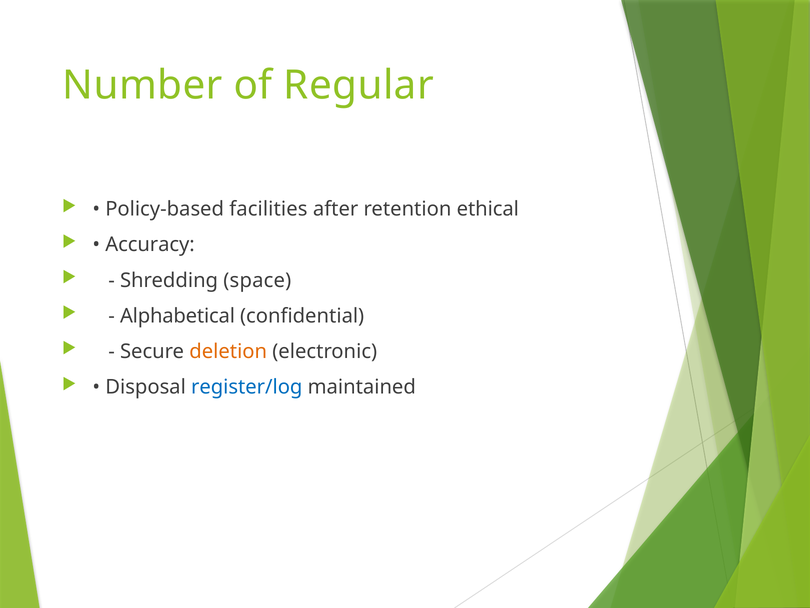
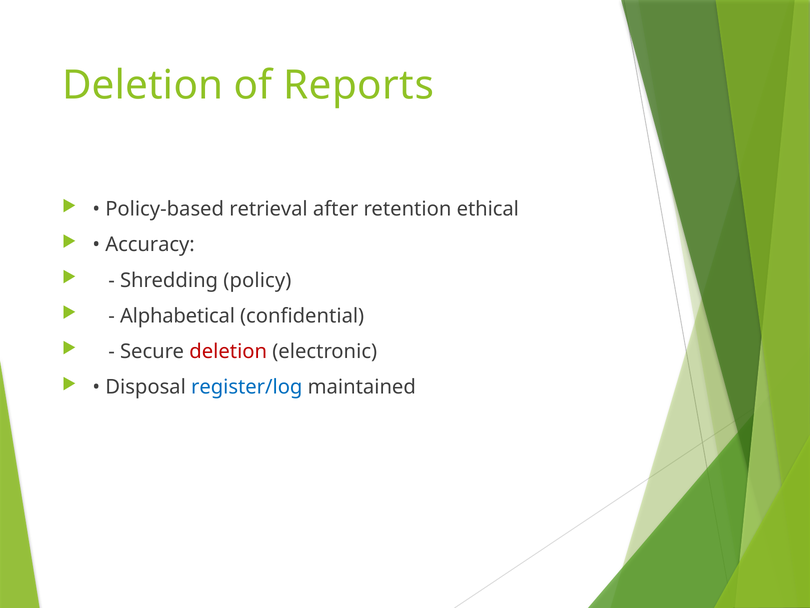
Number at (143, 85): Number -> Deletion
Regular: Regular -> Reports
facilities: facilities -> retrieval
space: space -> policy
deletion at (228, 351) colour: orange -> red
